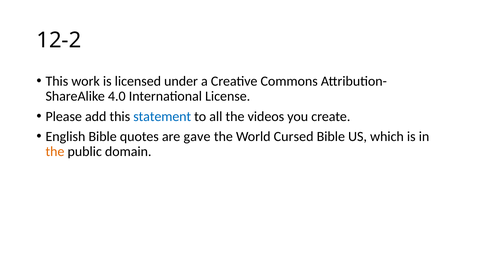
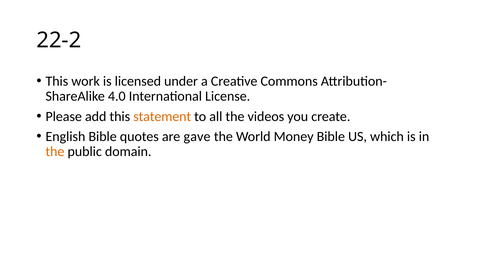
12-2: 12-2 -> 22-2
statement colour: blue -> orange
Cursed: Cursed -> Money
